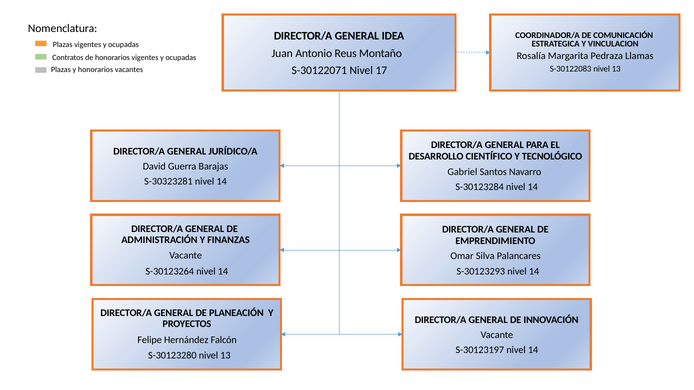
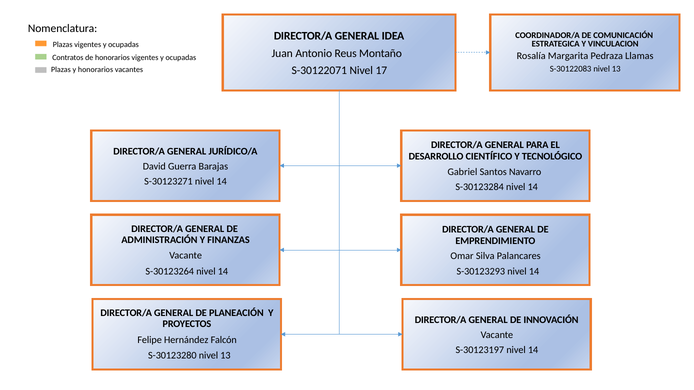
S-30323281: S-30323281 -> S-30123271
